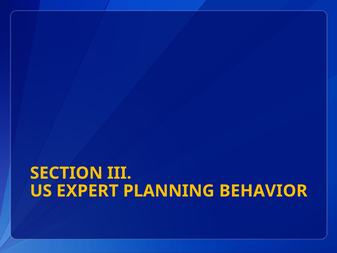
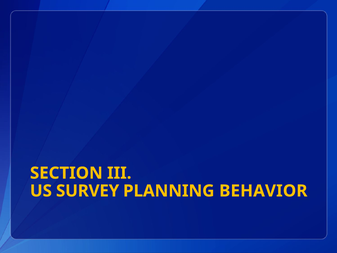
EXPERT: EXPERT -> SURVEY
